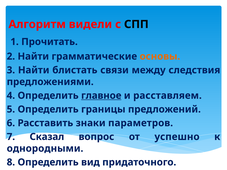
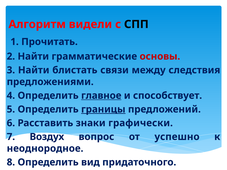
основы colour: orange -> red
расставляем: расставляем -> способствует
границы underline: none -> present
параметров: параметров -> графически
Сказал: Сказал -> Воздух
однородными: однородными -> неоднородное
